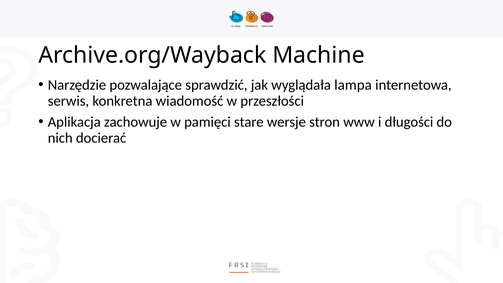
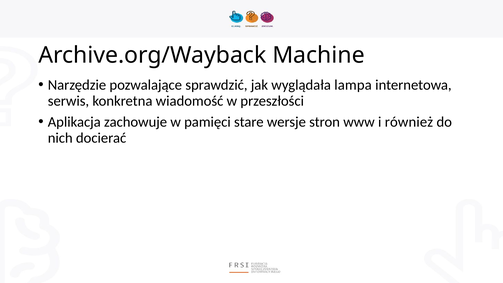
długości: długości -> również
